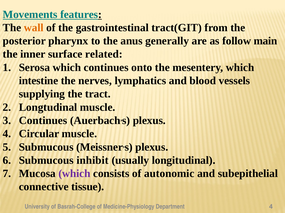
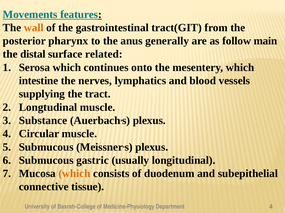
inner: inner -> distal
Continues at (43, 121): Continues -> Substance
inhibit: inhibit -> gastric
which at (74, 174) colour: purple -> orange
autonomic: autonomic -> duodenum
